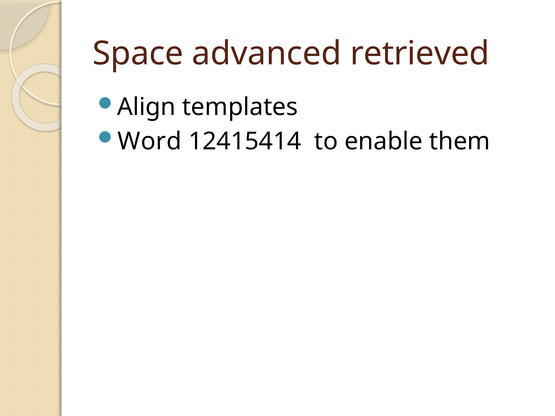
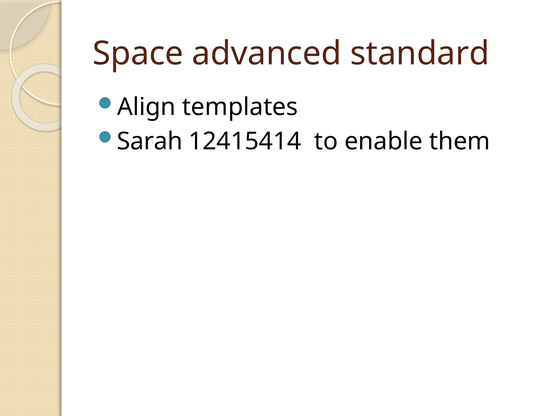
retrieved: retrieved -> standard
Word: Word -> Sarah
